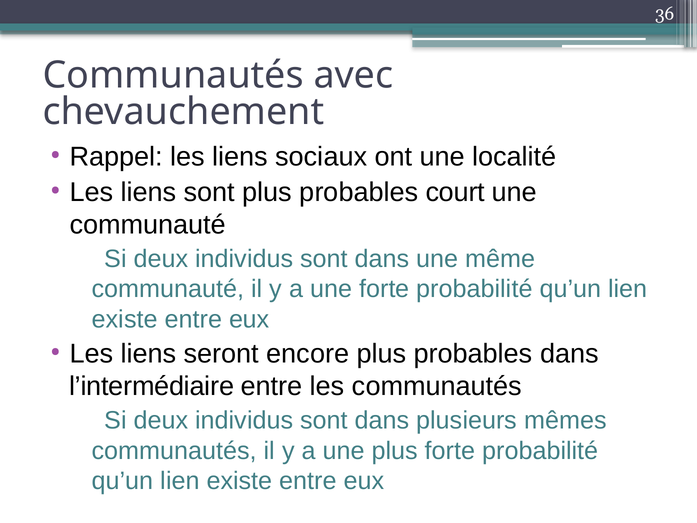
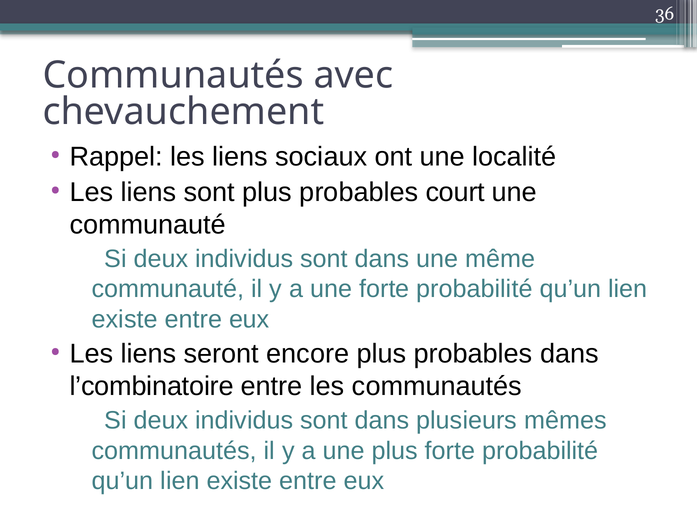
l’intermédiaire: l’intermédiaire -> l’combinatoire
